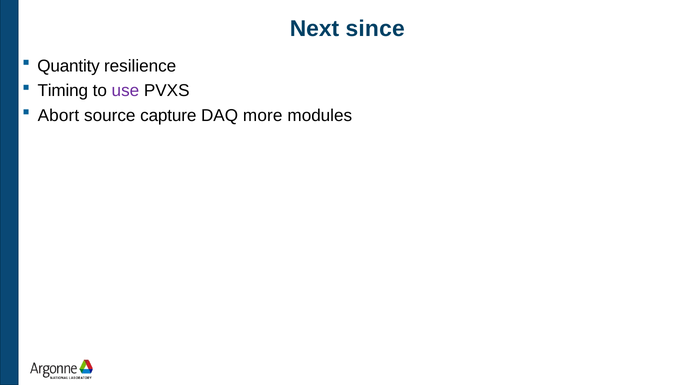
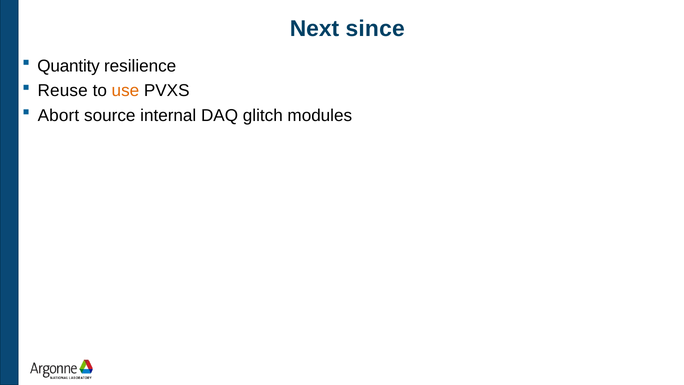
Timing: Timing -> Reuse
use colour: purple -> orange
capture: capture -> internal
more: more -> glitch
